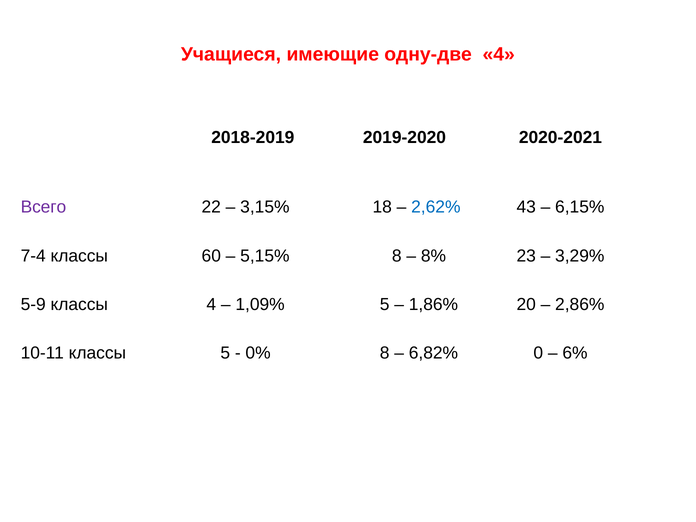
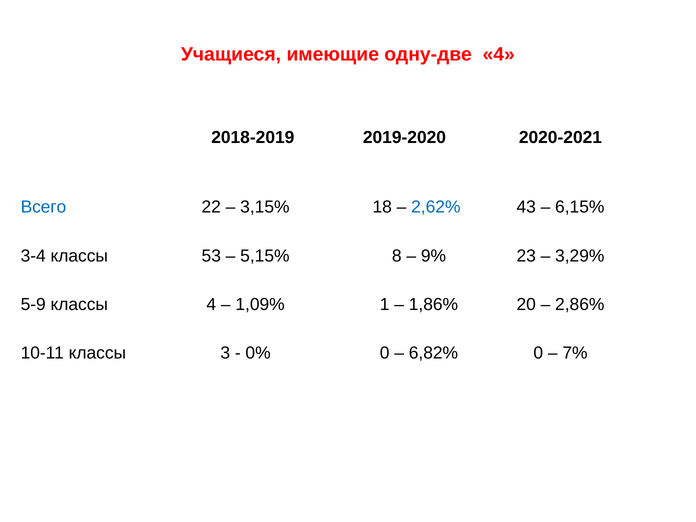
Всего colour: purple -> blue
7-4: 7-4 -> 3-4
60: 60 -> 53
8%: 8% -> 9%
1,09% 5: 5 -> 1
классы 5: 5 -> 3
0% 8: 8 -> 0
6%: 6% -> 7%
